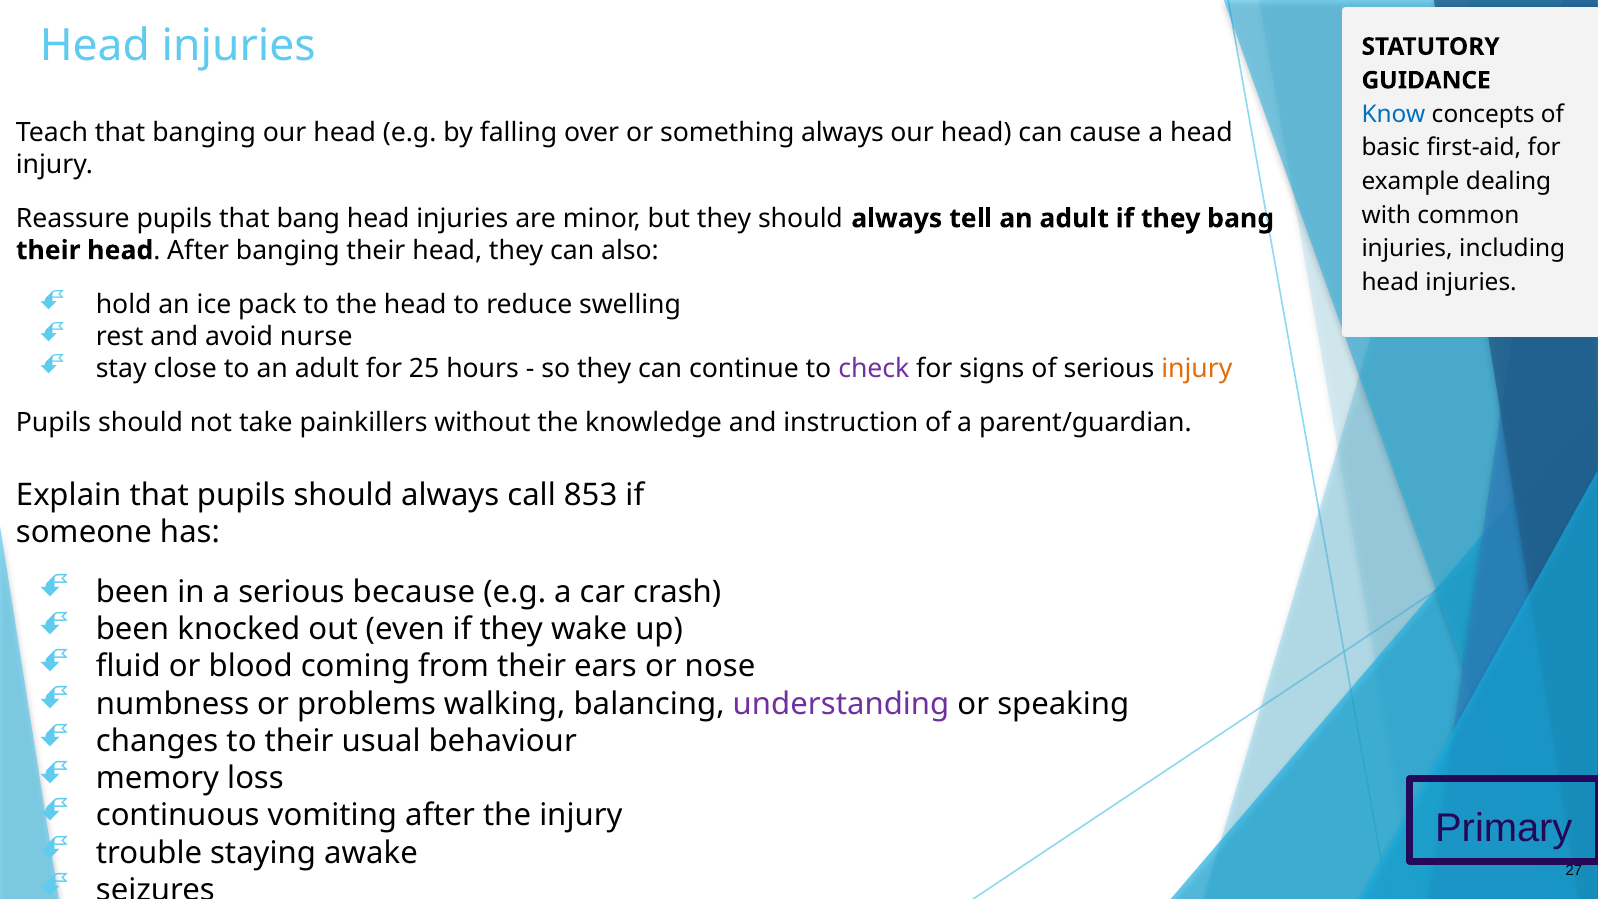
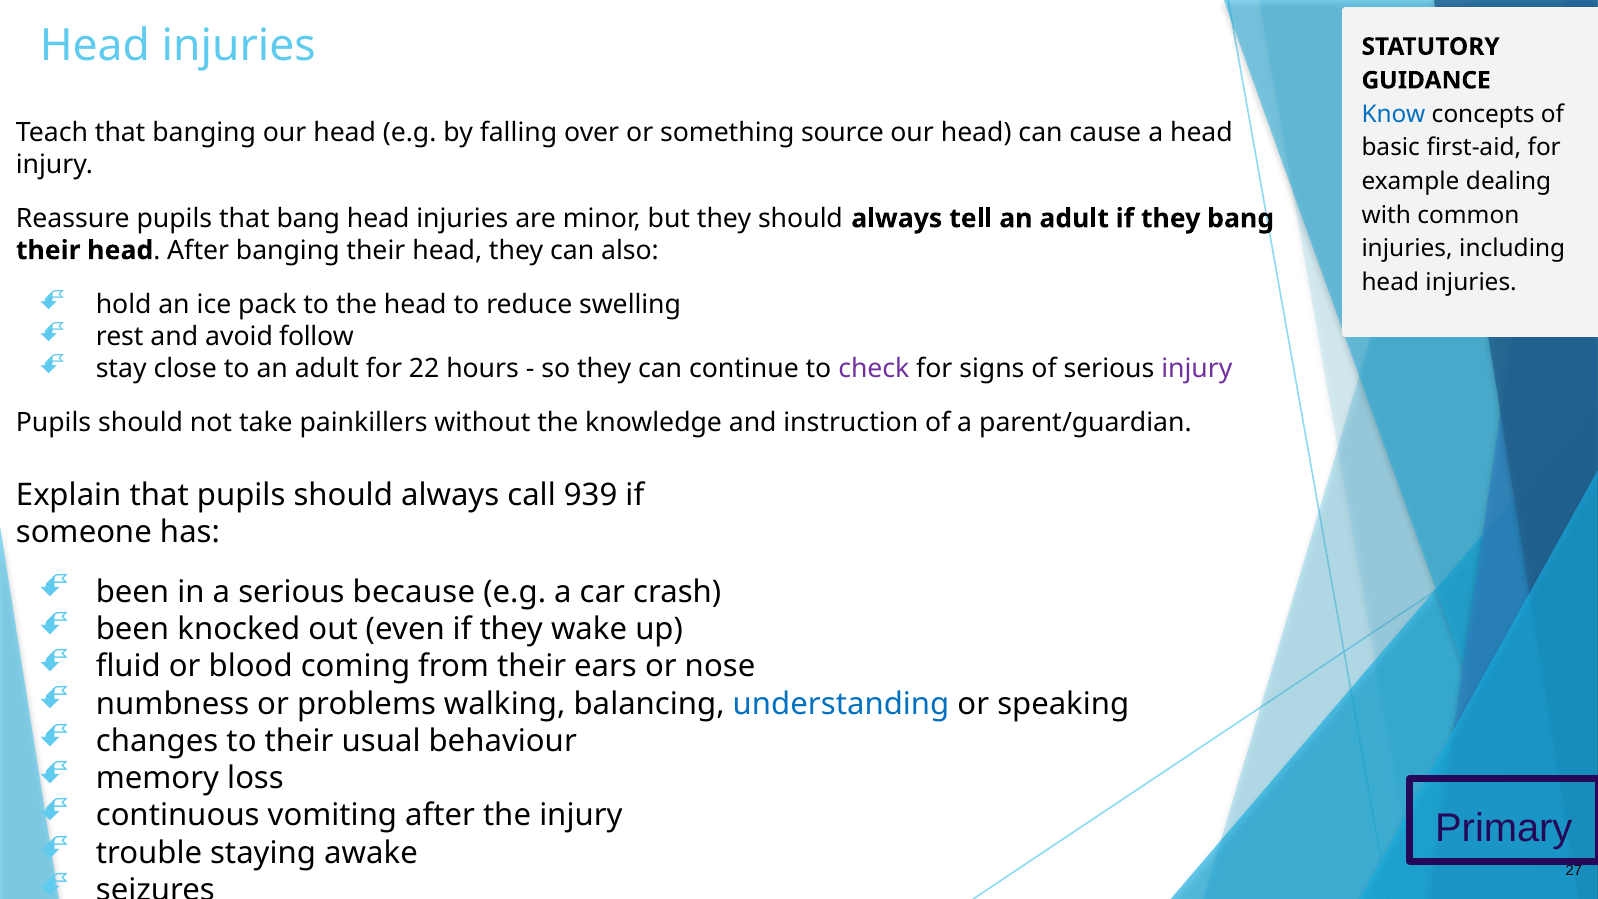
something always: always -> source
nurse: nurse -> follow
25: 25 -> 22
injury at (1197, 369) colour: orange -> purple
853: 853 -> 939
understanding colour: purple -> blue
